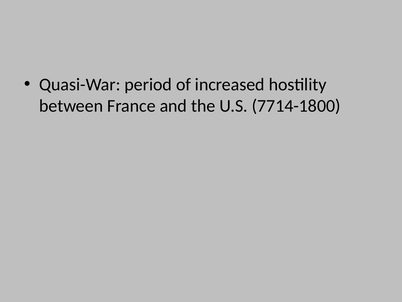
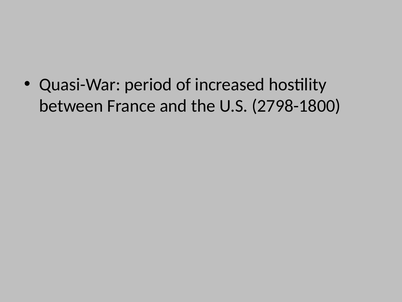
7714-1800: 7714-1800 -> 2798-1800
